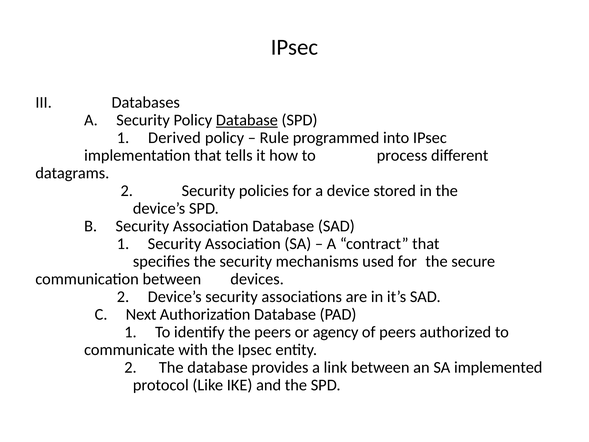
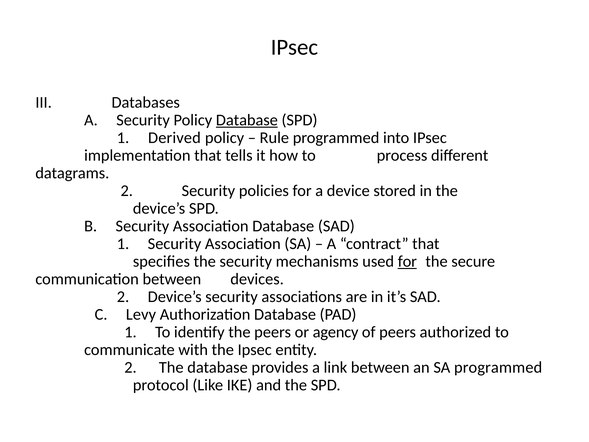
for at (407, 261) underline: none -> present
Next: Next -> Levy
SA implemented: implemented -> programmed
